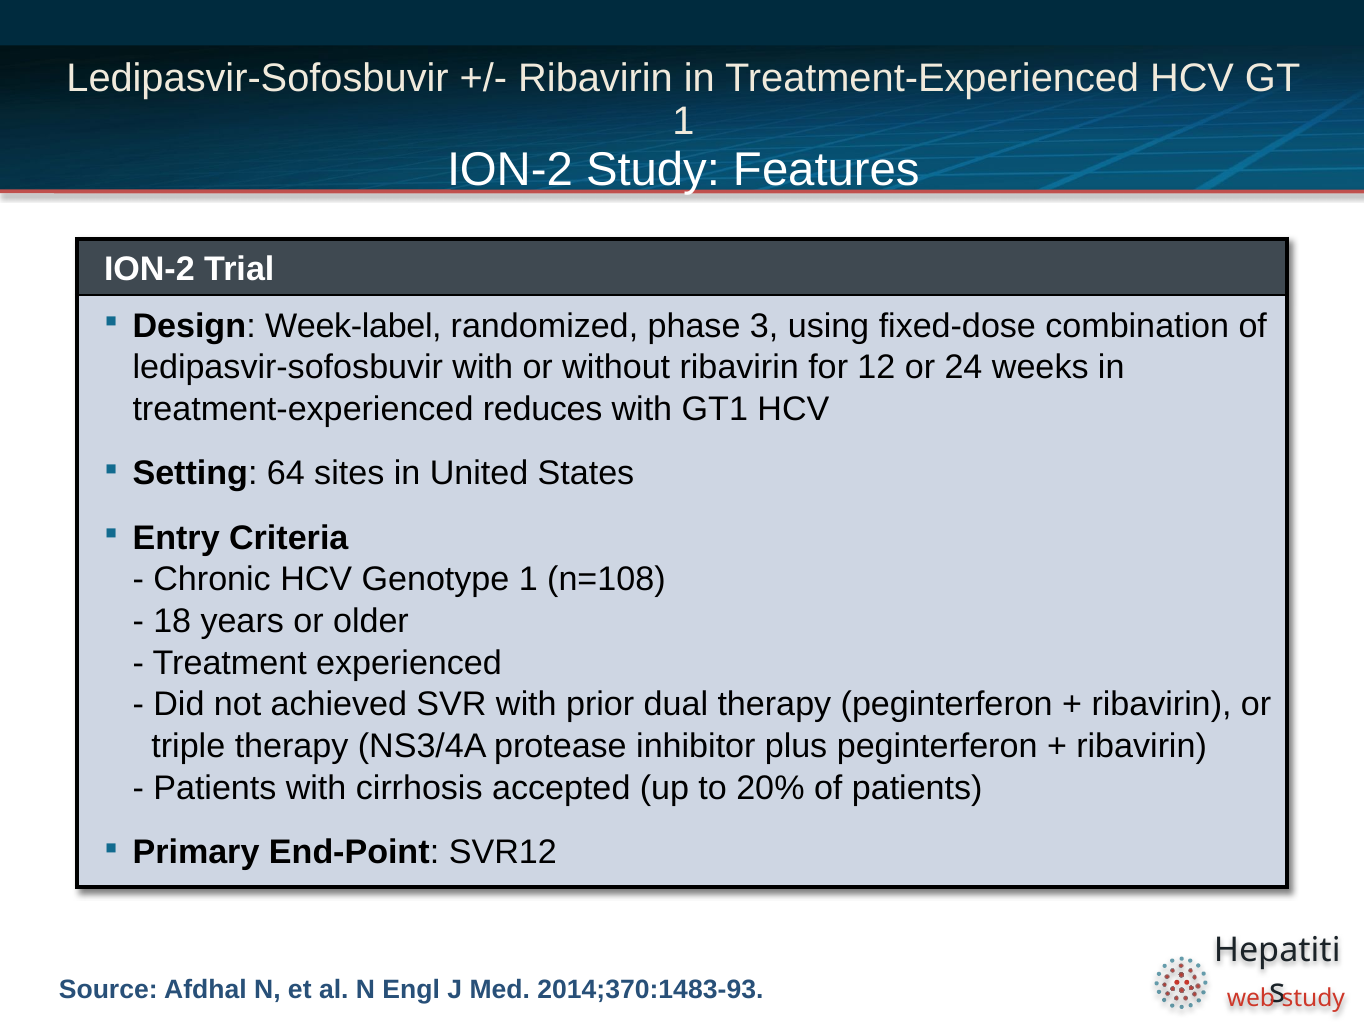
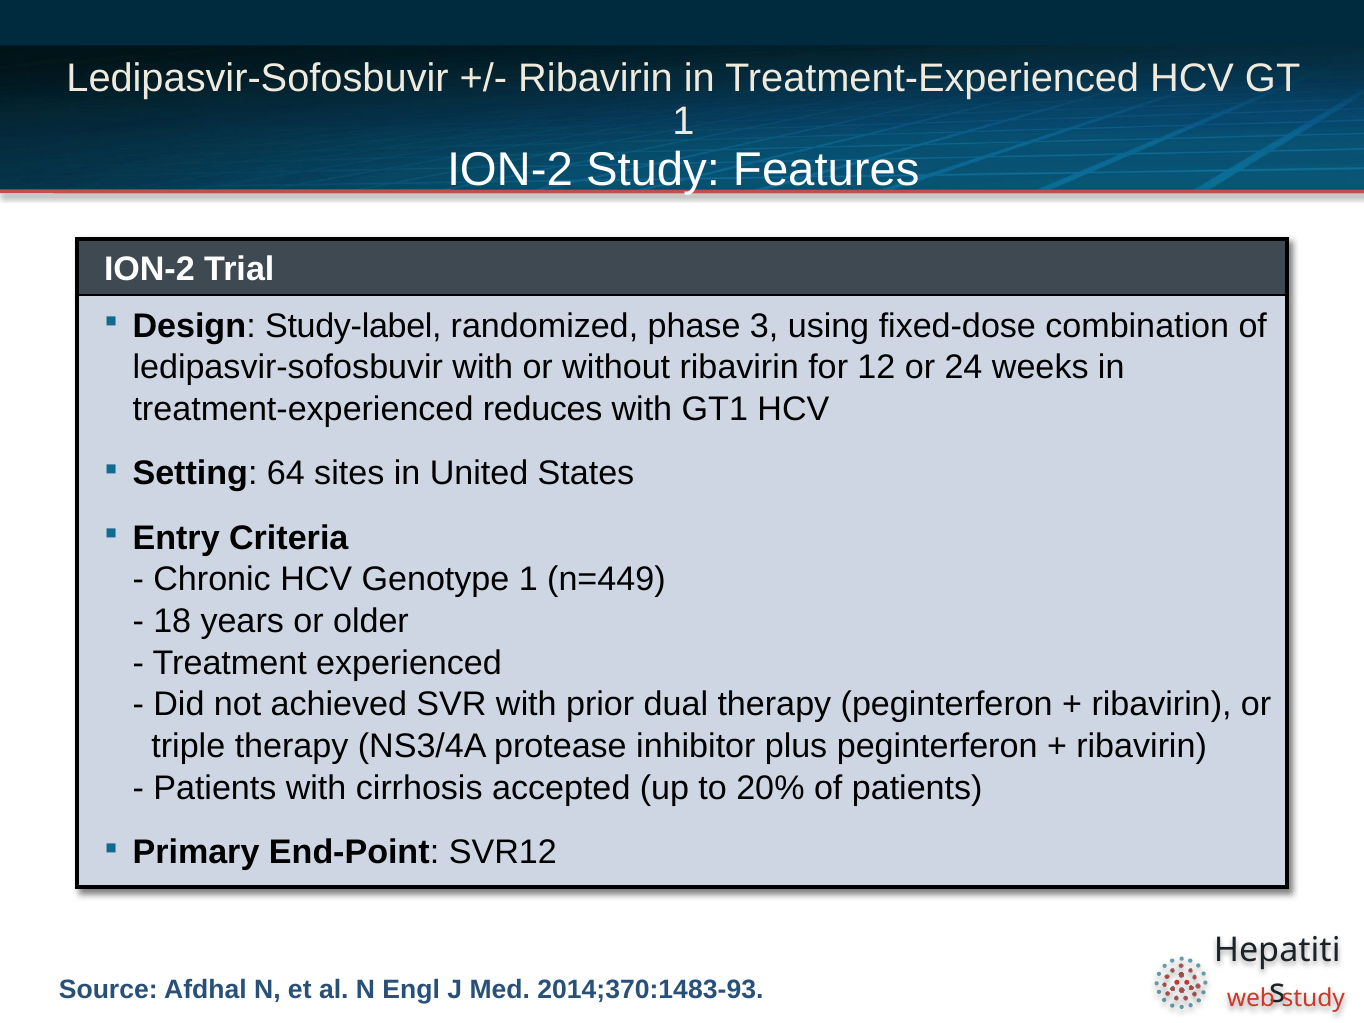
Week-label: Week-label -> Study-label
n=108: n=108 -> n=449
